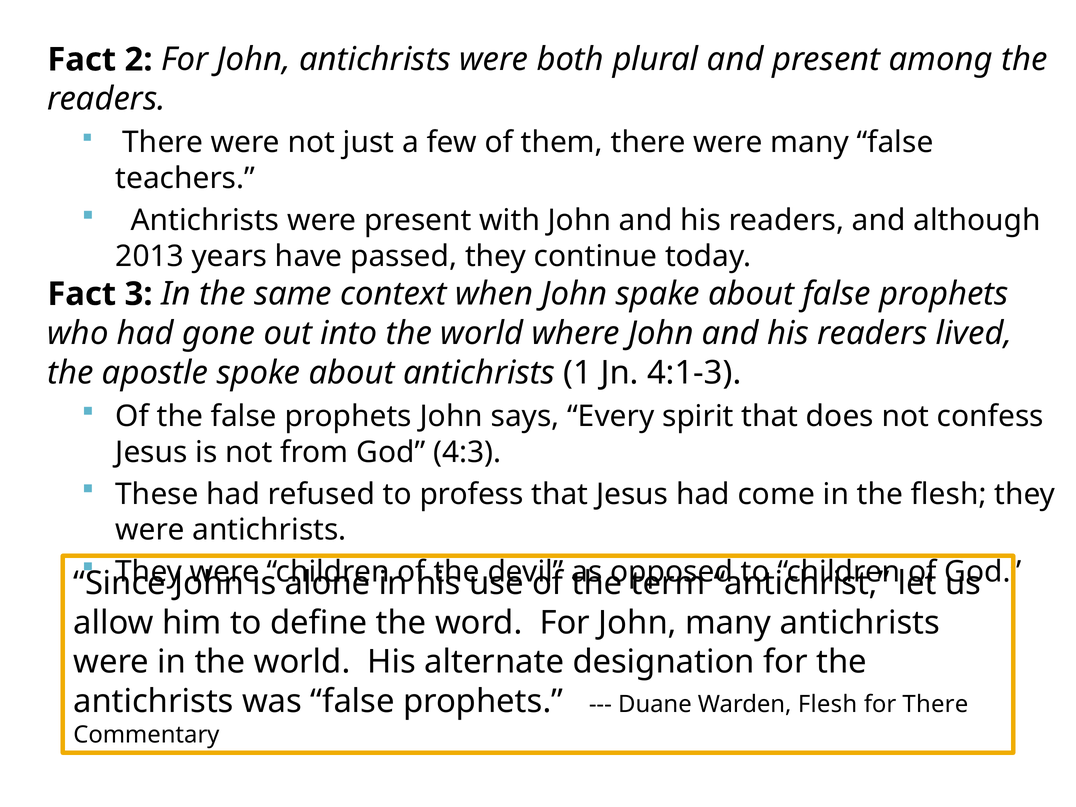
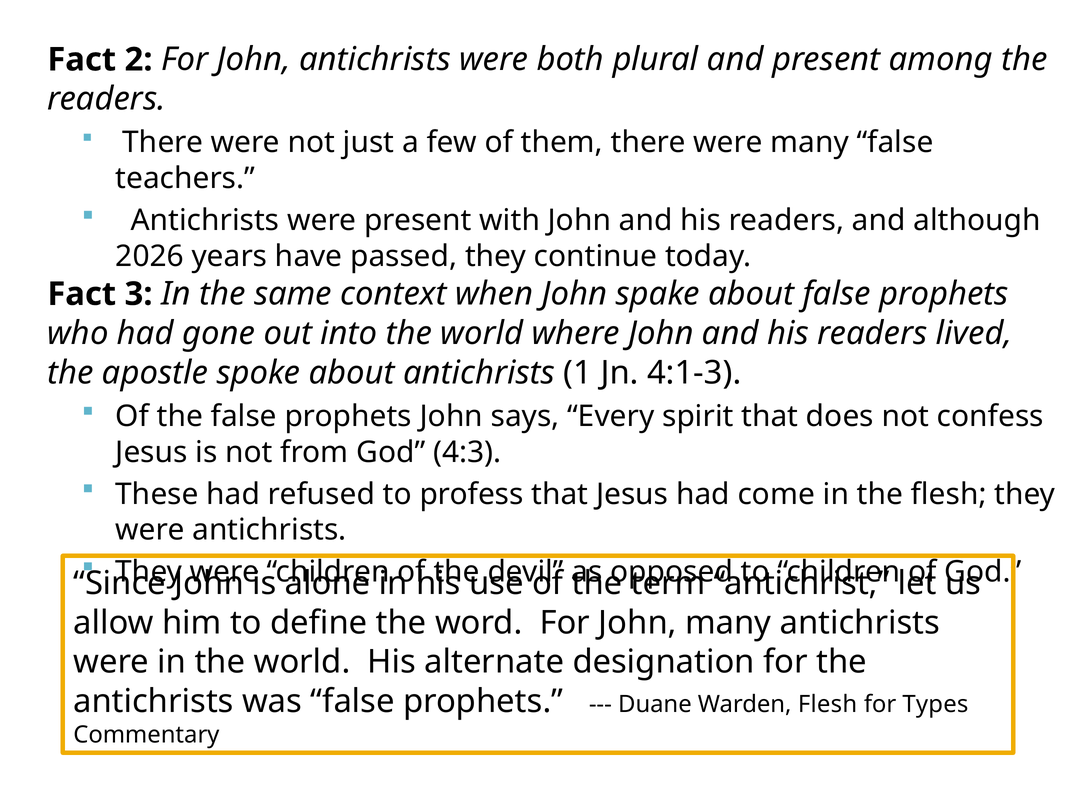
2013: 2013 -> 2026
for There: There -> Types
